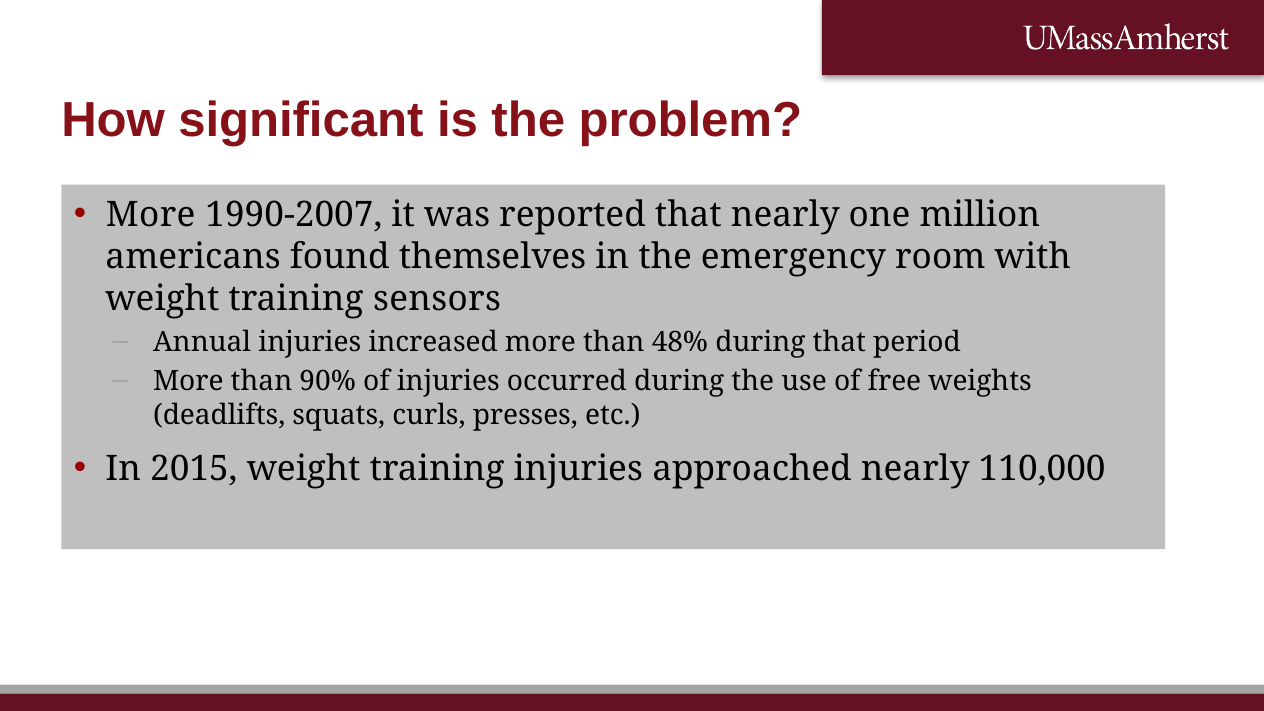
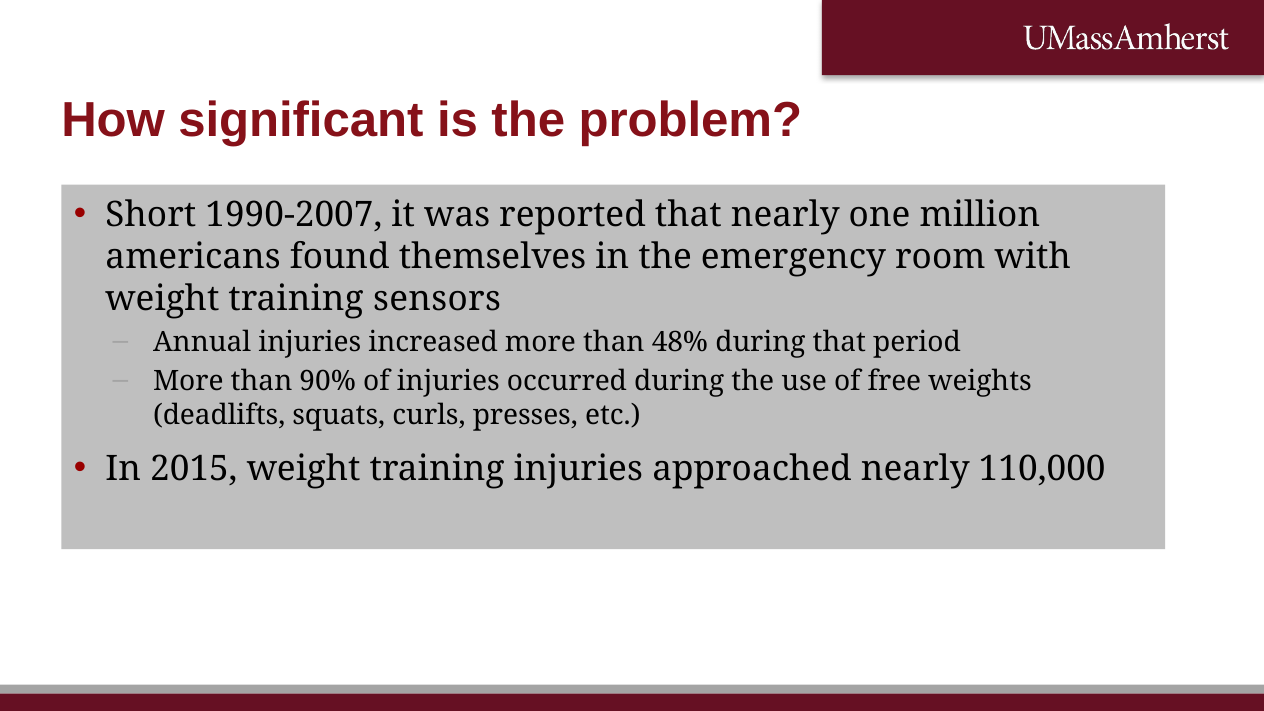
More at (151, 214): More -> Short
